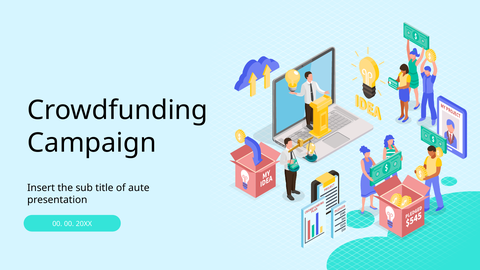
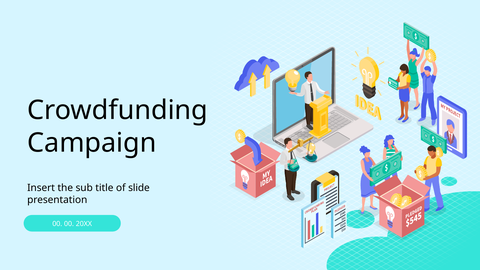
aute: aute -> slide
